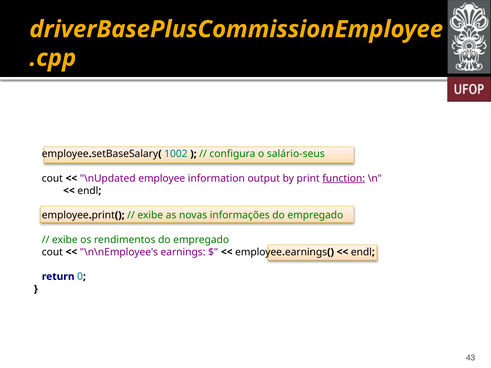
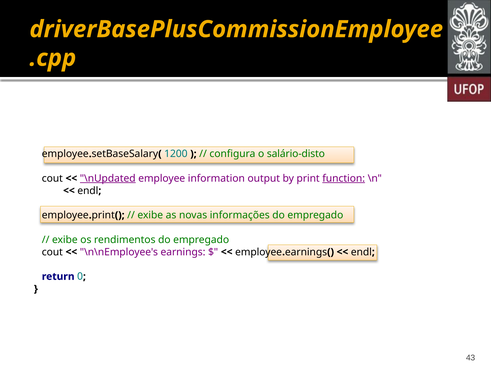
1002: 1002 -> 1200
salário-seus: salário-seus -> salário-disto
\nUpdated underline: none -> present
